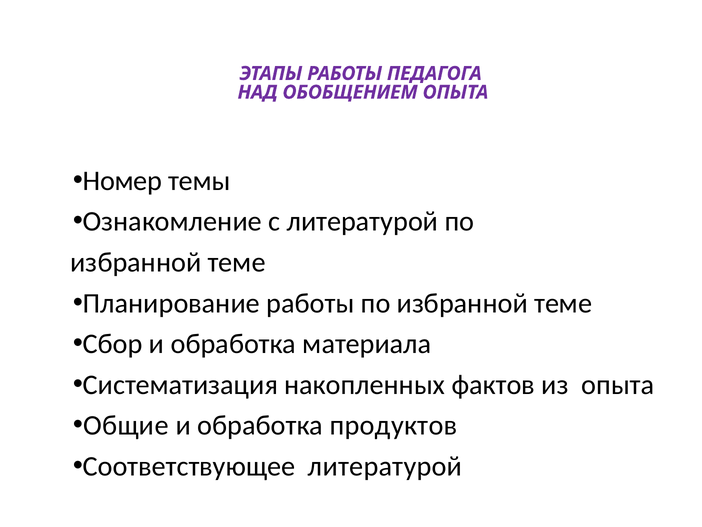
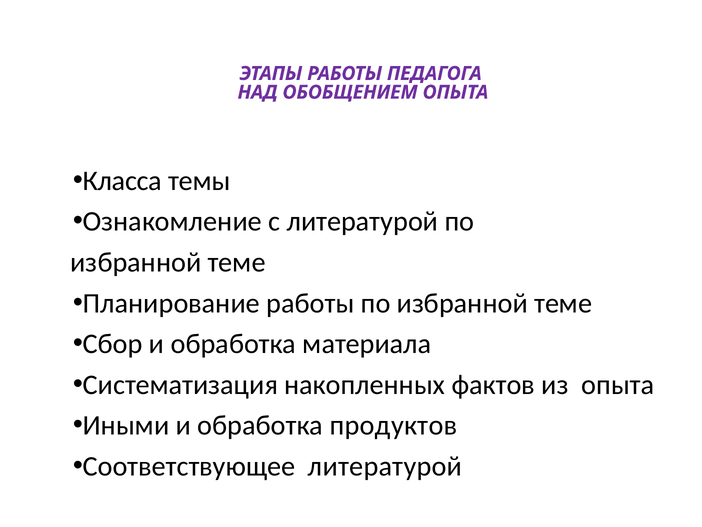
Номер: Номер -> Класса
Общие: Общие -> Иными
